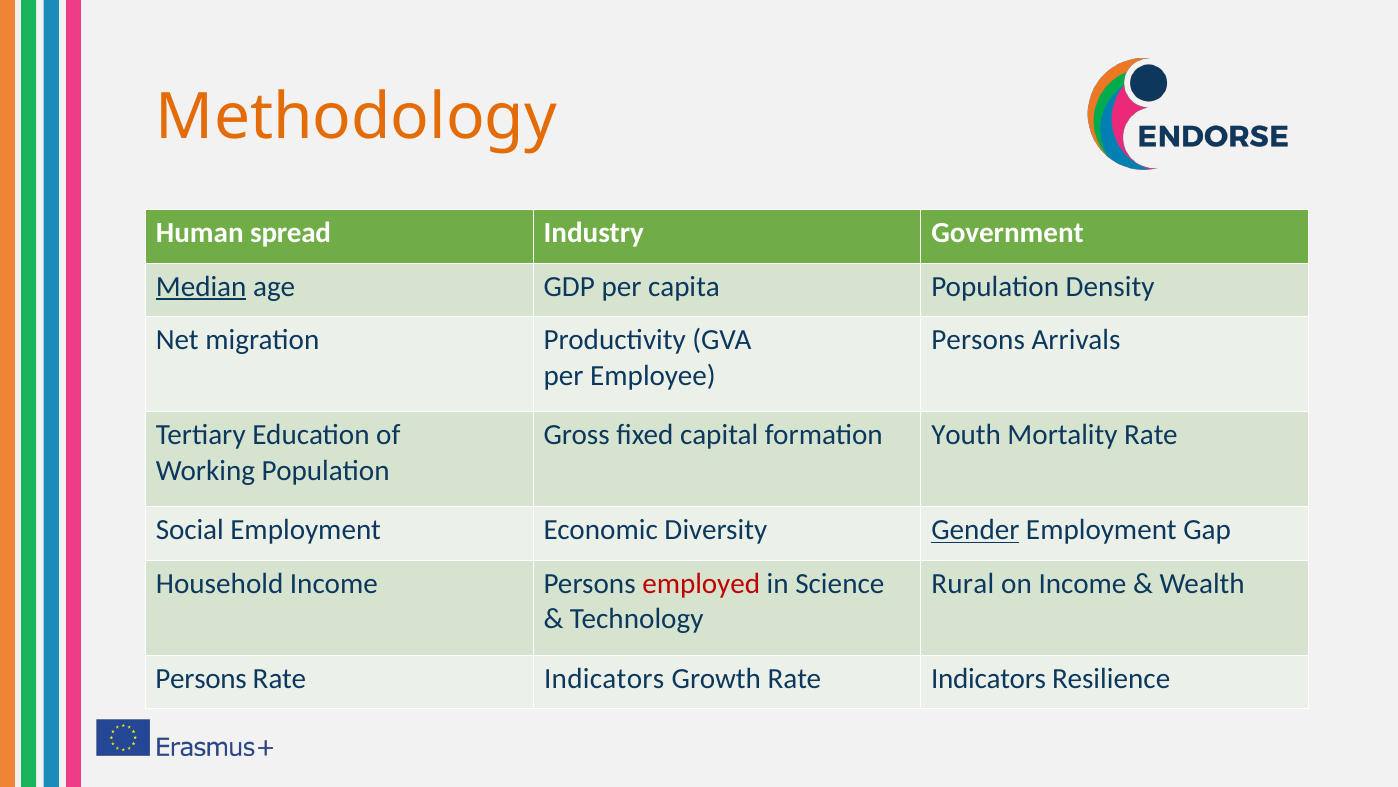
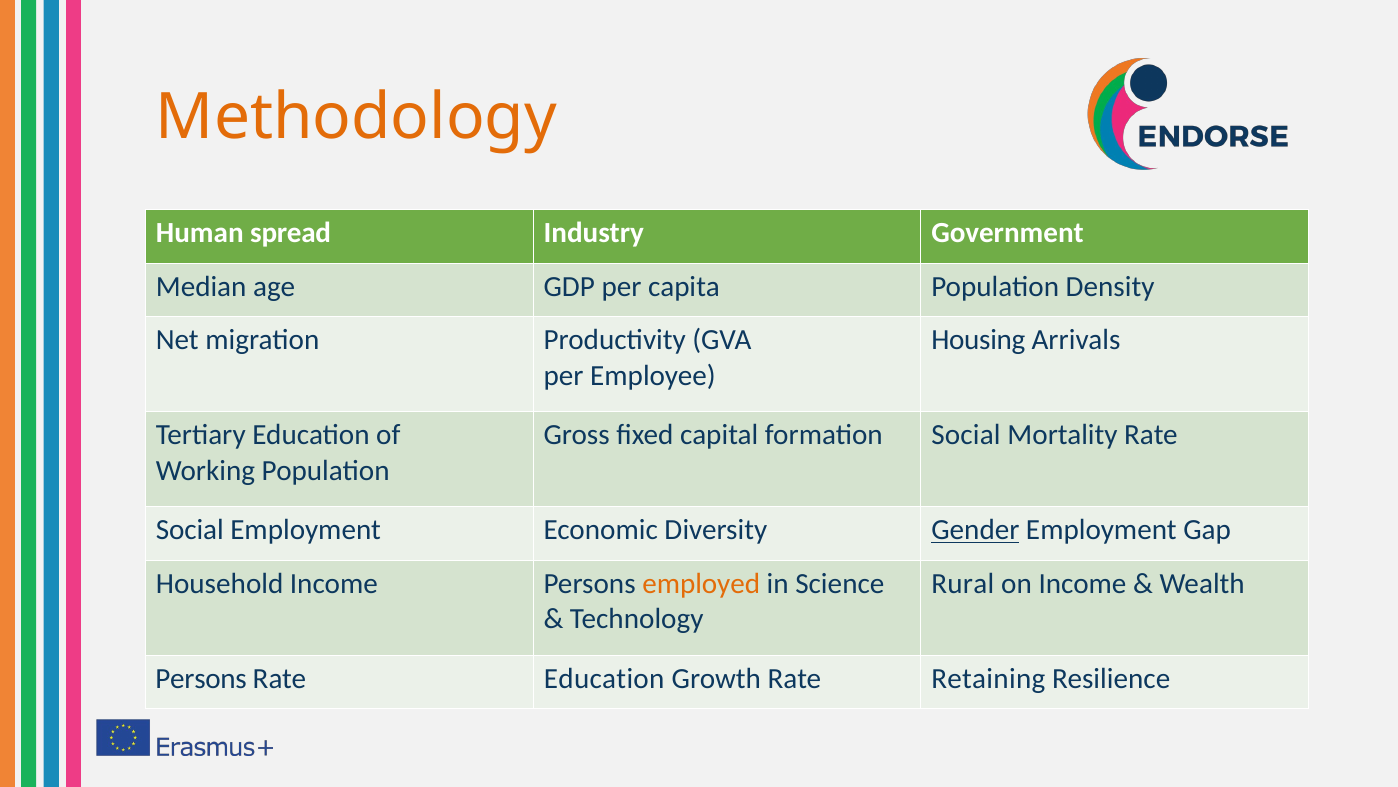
Median underline: present -> none
Persons at (978, 340): Persons -> Housing
Youth at (966, 435): Youth -> Social
employed colour: red -> orange
Indicators at (604, 678): Indicators -> Education
Indicators at (989, 678): Indicators -> Retaining
